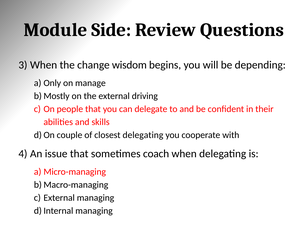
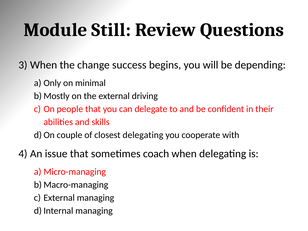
Side: Side -> Still
wisdom: wisdom -> success
manage: manage -> minimal
